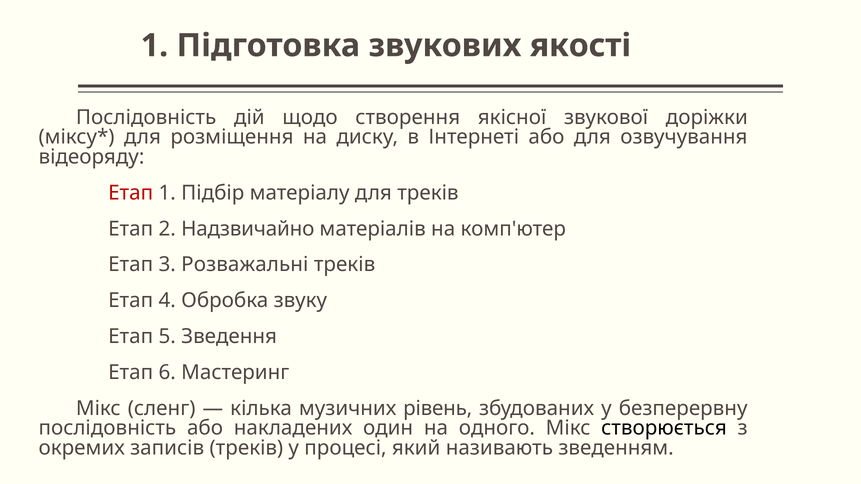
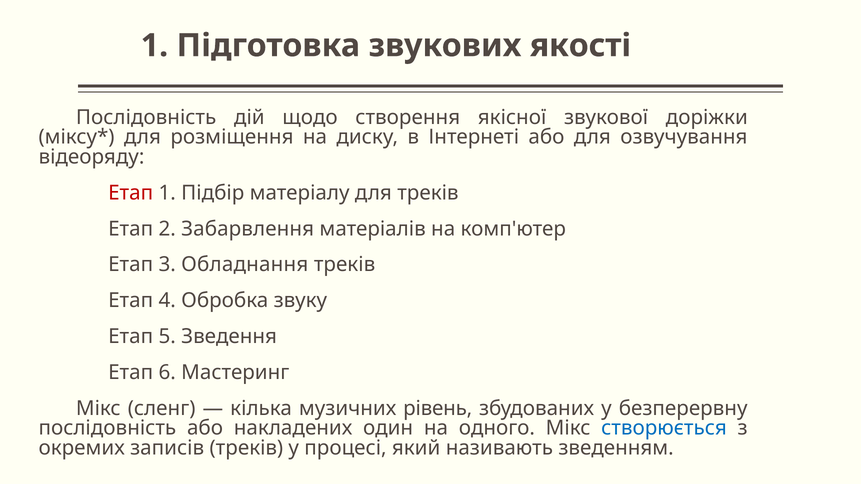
Надзвичайно: Надзвичайно -> Забарвлення
Розважальні: Розважальні -> Обладнання
створюється colour: black -> blue
